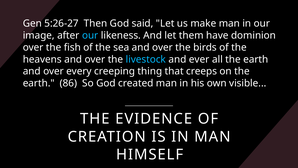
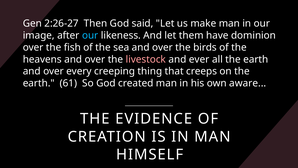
5:26-27: 5:26-27 -> 2:26-27
livestock colour: light blue -> pink
86: 86 -> 61
visible: visible -> aware
